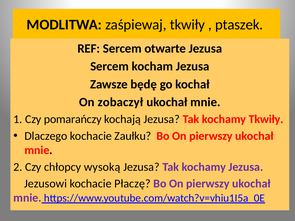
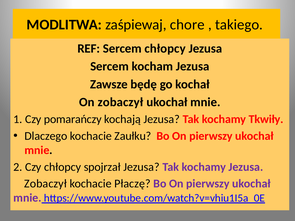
zaśpiewaj tkwiły: tkwiły -> chore
ptaszek: ptaszek -> takiego
Sercem otwarte: otwarte -> chłopcy
wysoką: wysoką -> spojrzał
Jezusowi at (46, 184): Jezusowi -> Zobaczył
